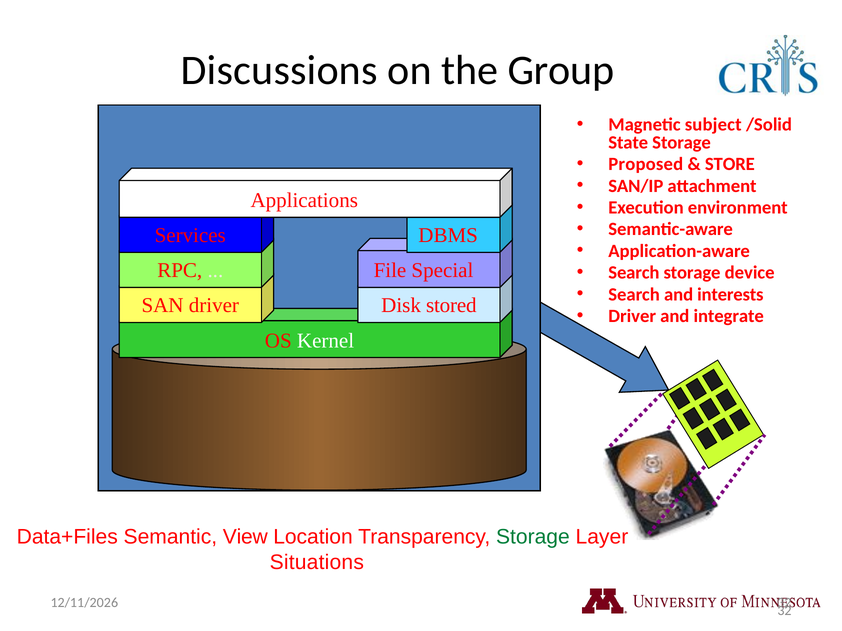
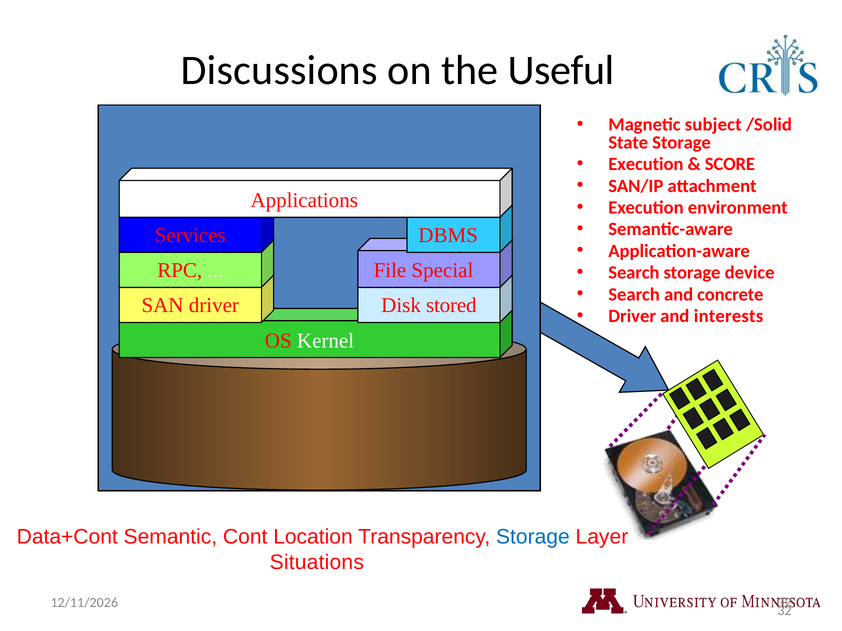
Group: Group -> Useful
Proposed at (646, 164): Proposed -> Execution
STORE: STORE -> SCORE
interests: interests -> concrete
integrate: integrate -> interests
Data+Files: Data+Files -> Data+Cont
View: View -> Cont
Storage at (533, 537) colour: green -> blue
